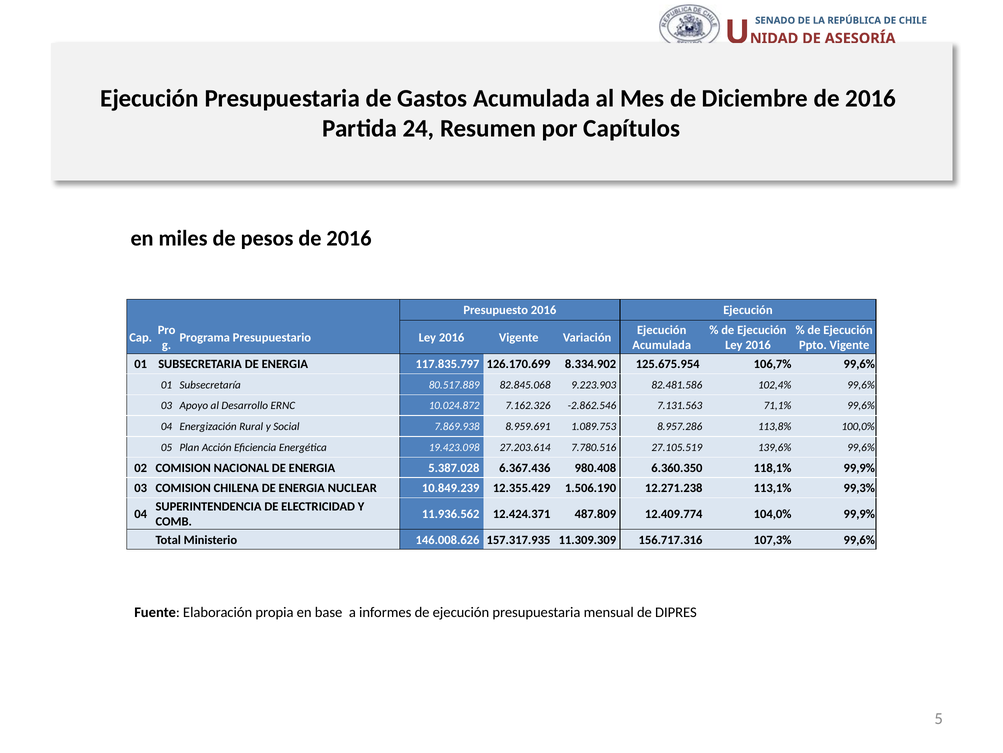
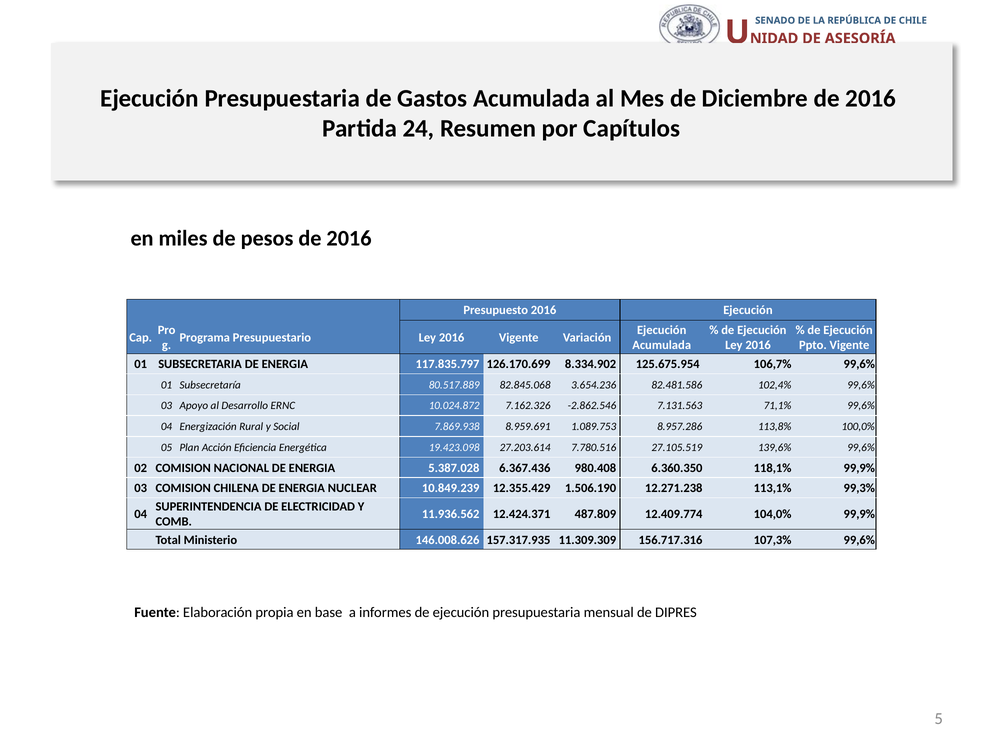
9.223.903: 9.223.903 -> 3.654.236
